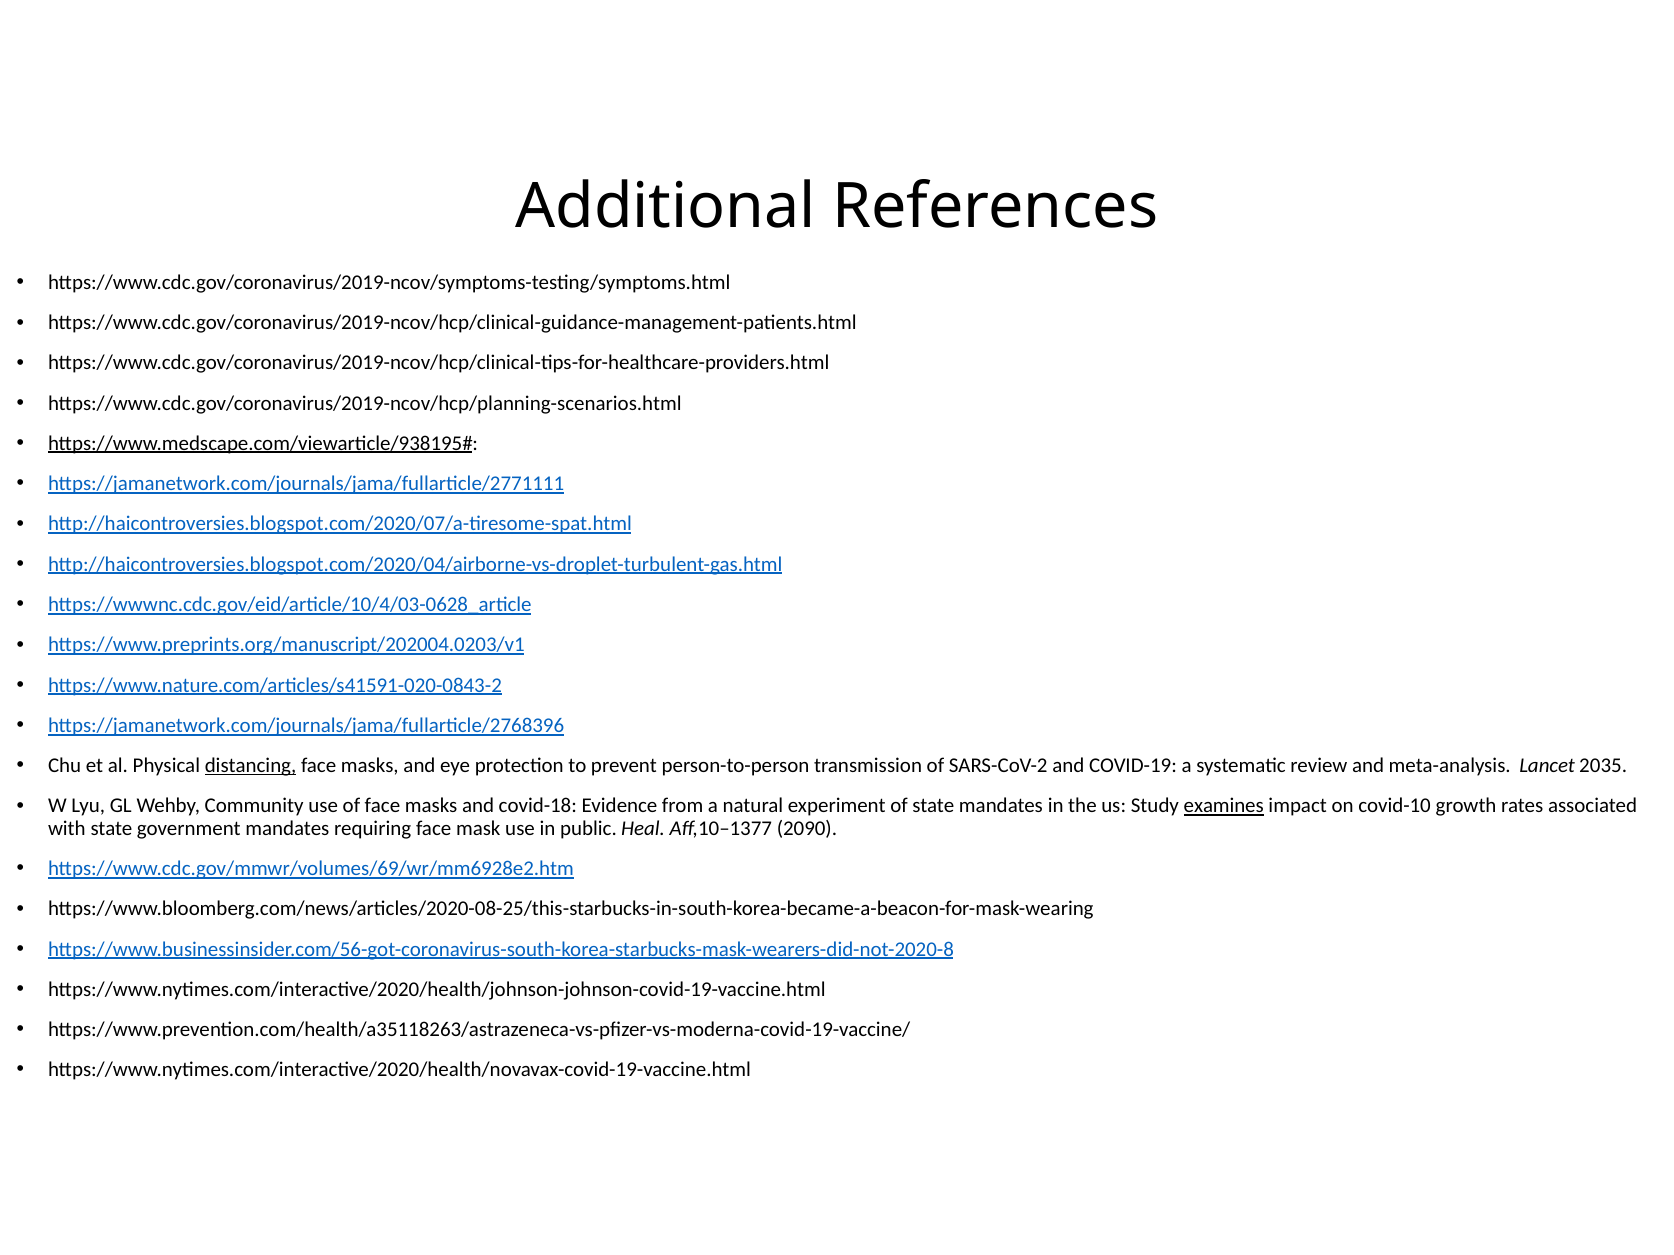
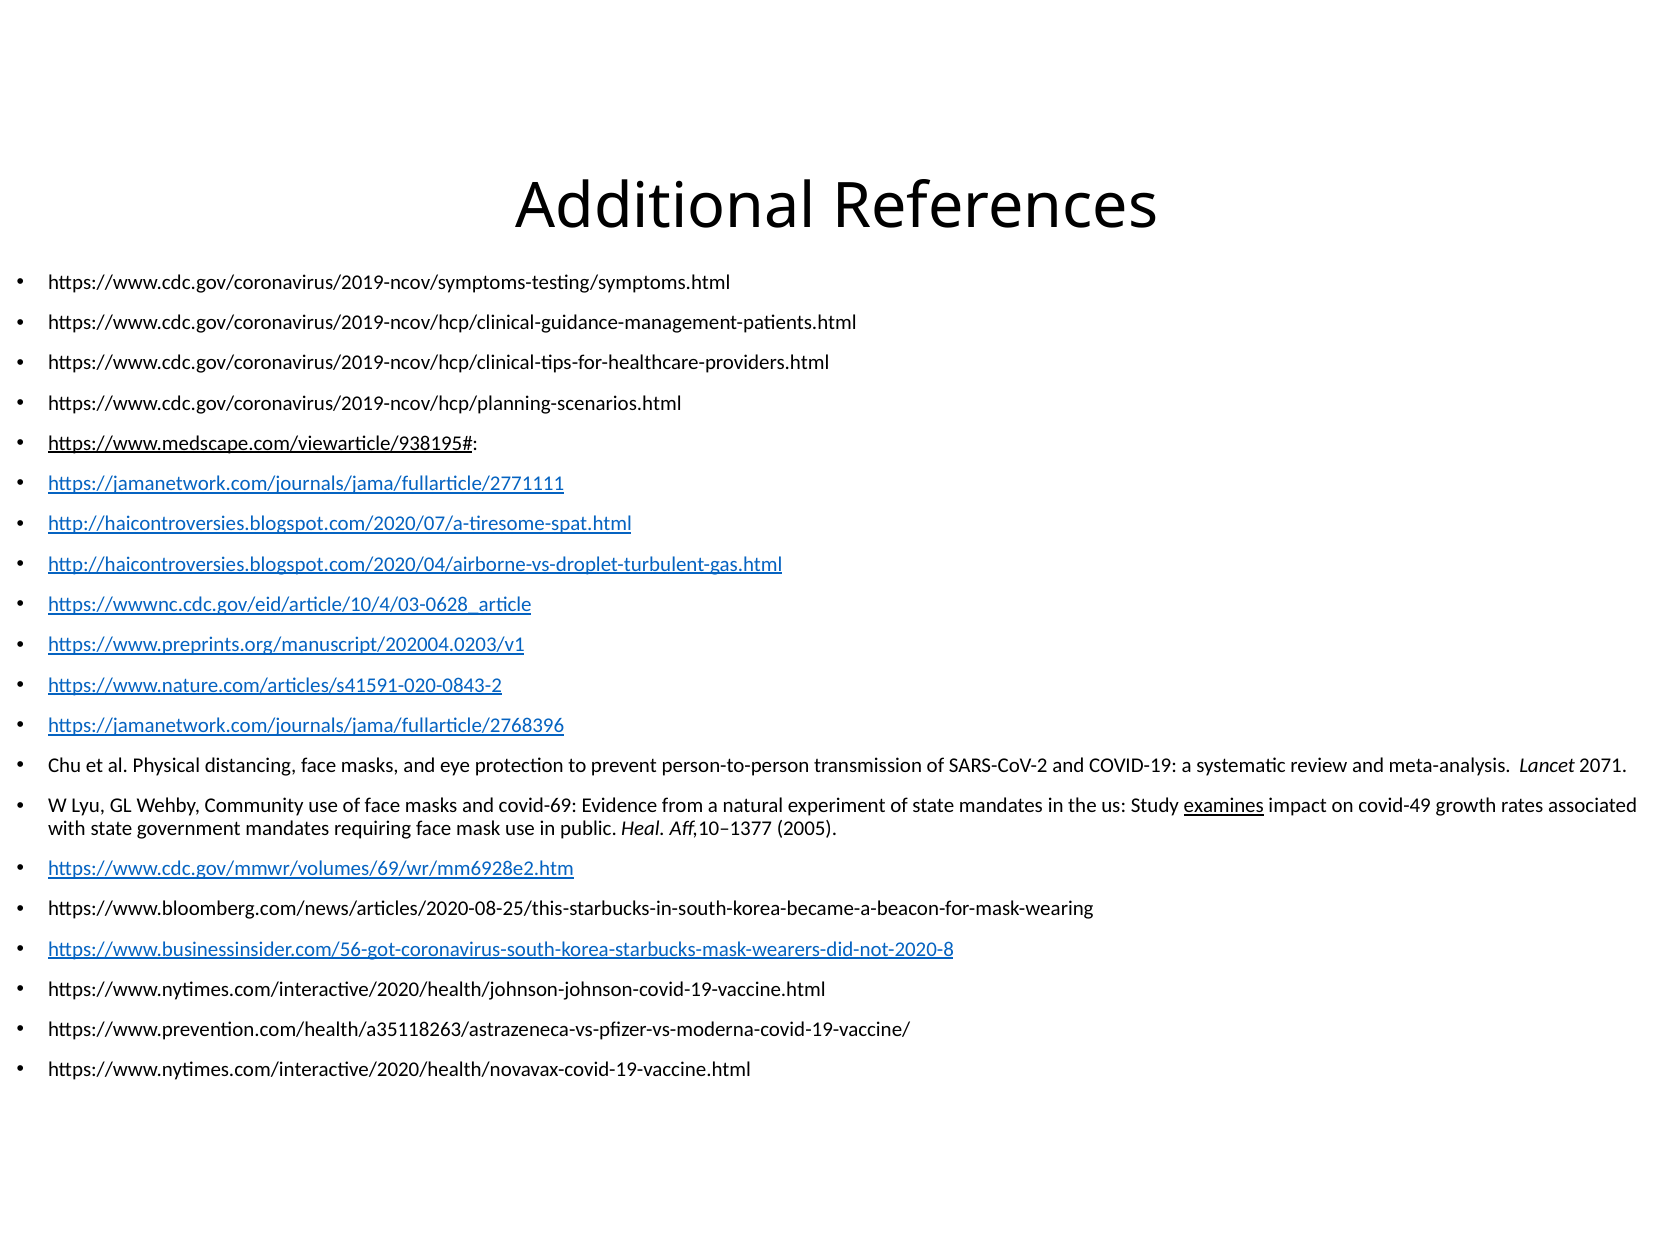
distancing underline: present -> none
2035: 2035 -> 2071
covid-18: covid-18 -> covid-69
covid-10: covid-10 -> covid-49
2090: 2090 -> 2005
